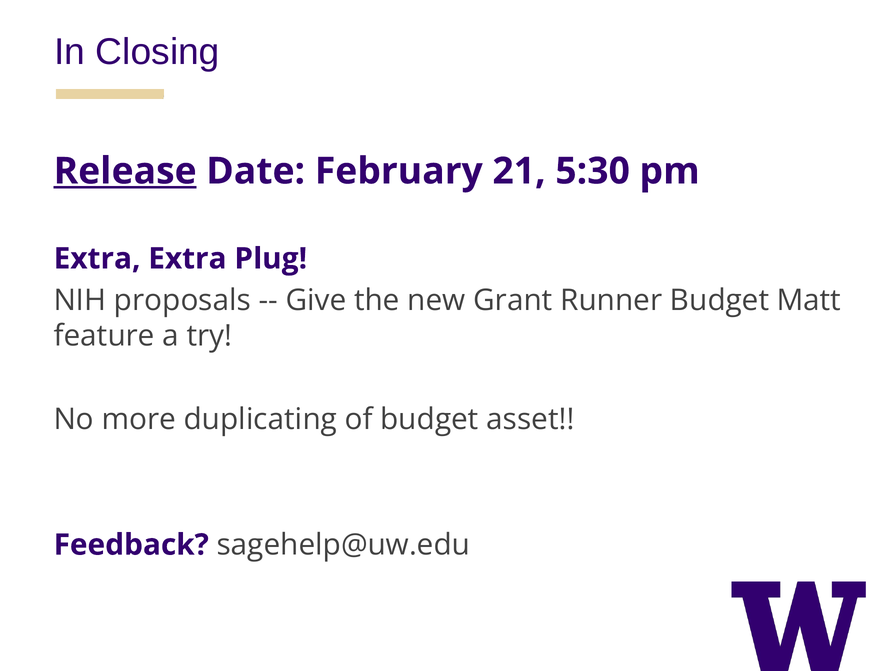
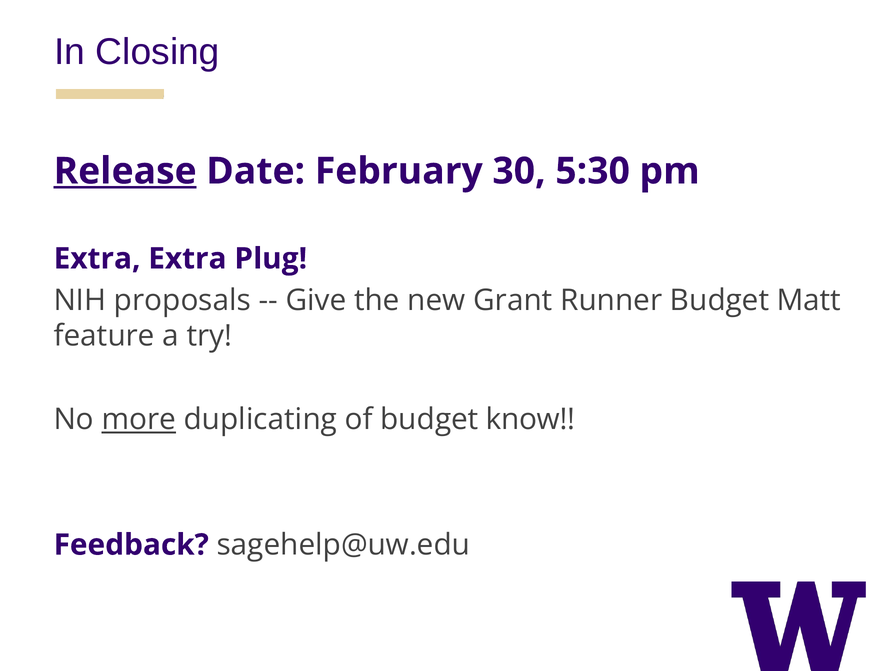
21: 21 -> 30
more underline: none -> present
asset: asset -> know
